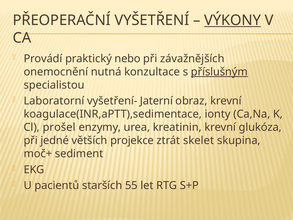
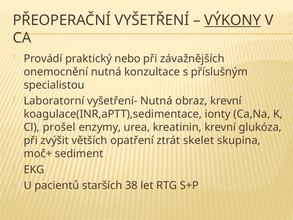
příslušným underline: present -> none
vyšetření- Jaterní: Jaterní -> Nutná
jedné: jedné -> zvýšit
projekce: projekce -> opatření
55: 55 -> 38
